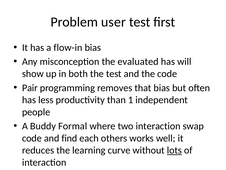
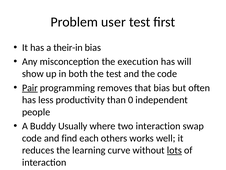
flow-in: flow-in -> their-in
evaluated: evaluated -> execution
Pair underline: none -> present
1: 1 -> 0
Formal: Formal -> Usually
